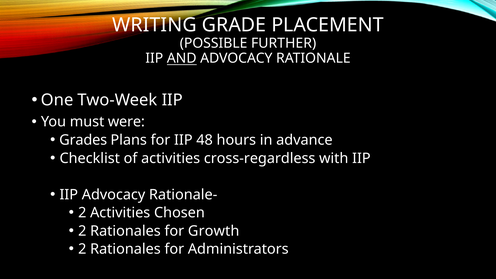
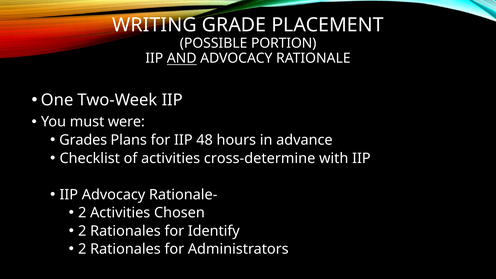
FURTHER: FURTHER -> PORTION
cross-regardless: cross-regardless -> cross-determine
Growth: Growth -> Identify
